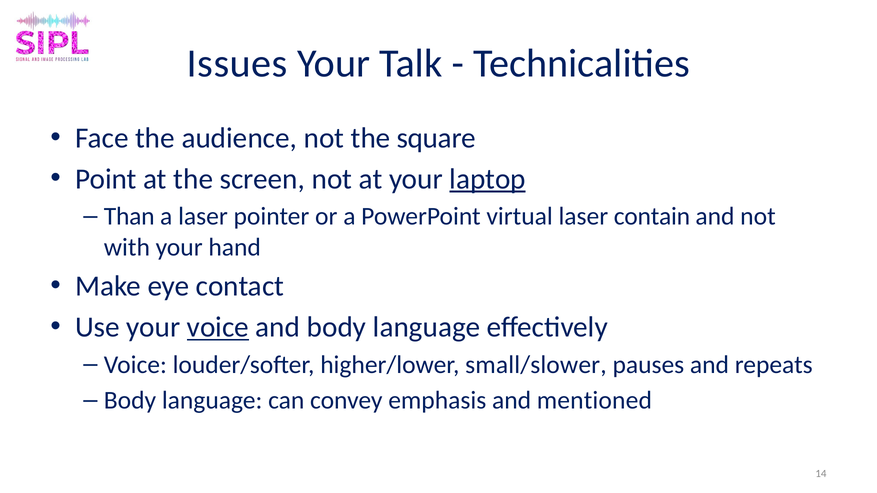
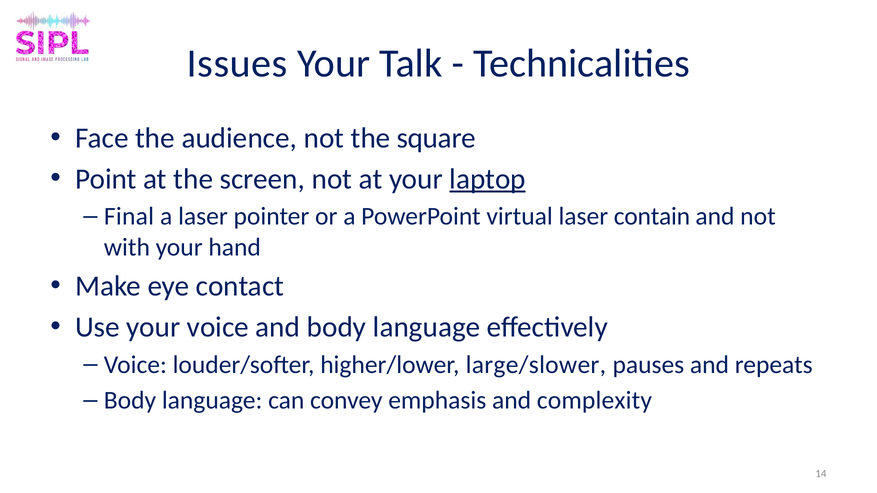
Than: Than -> Final
voice at (218, 327) underline: present -> none
small/slower: small/slower -> large/slower
mentioned: mentioned -> complexity
